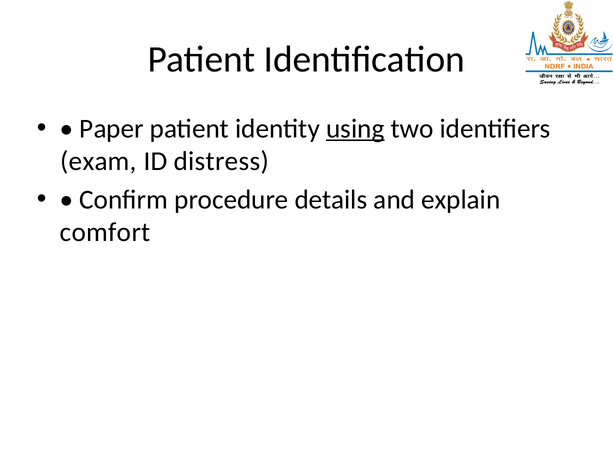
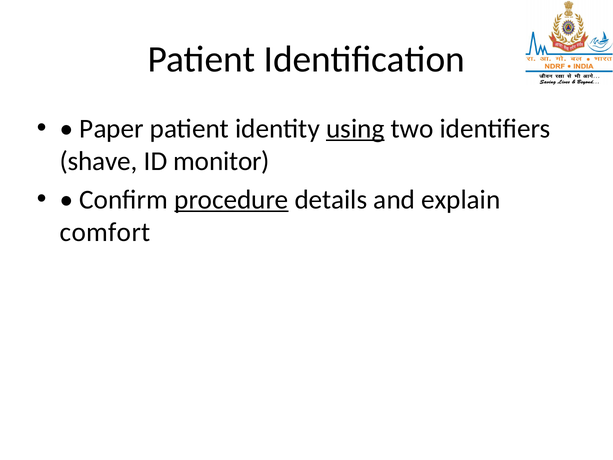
exam: exam -> shave
distress: distress -> monitor
procedure underline: none -> present
